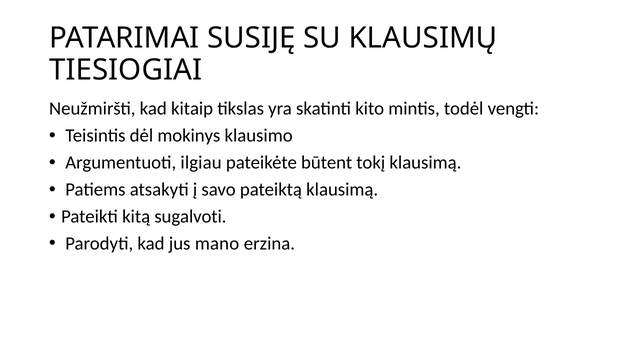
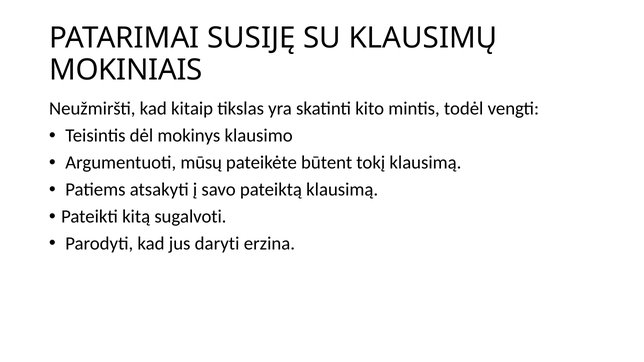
TIESIOGIAI: TIESIOGIAI -> MOKINIAIS
ilgiau: ilgiau -> mūsų
mano: mano -> daryti
